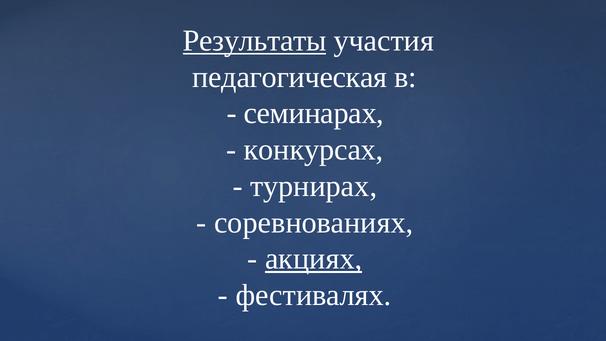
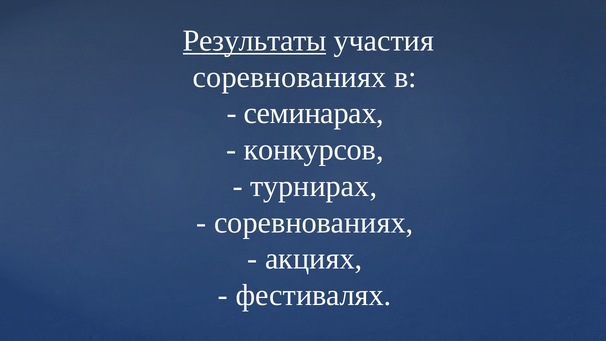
педагогическая at (290, 77): педагогическая -> соревнованиях
конкурсах: конкурсах -> конкурсов
акциях underline: present -> none
